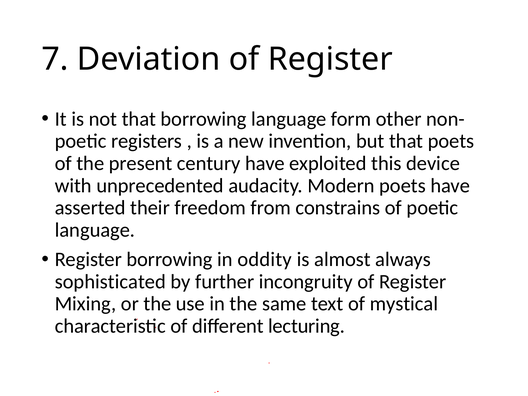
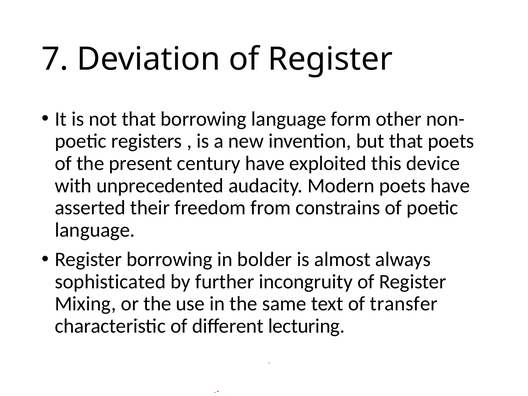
oddity: oddity -> bolder
mystical: mystical -> transfer
